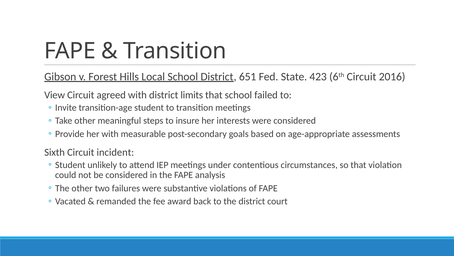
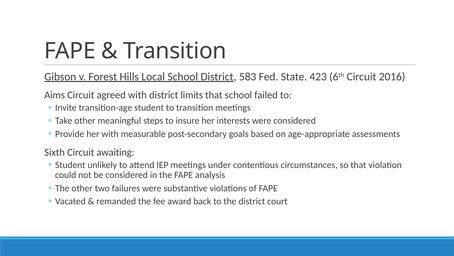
651: 651 -> 583
View: View -> Aims
incident: incident -> awaiting
